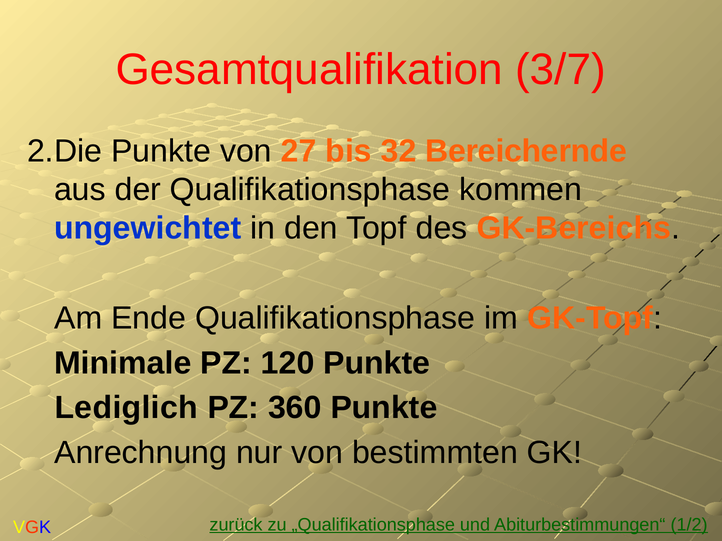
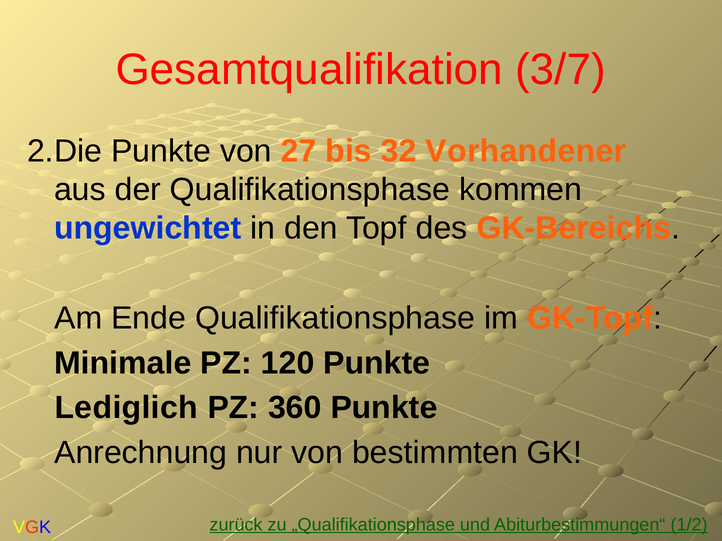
Bereichernde: Bereichernde -> Vorhandener
